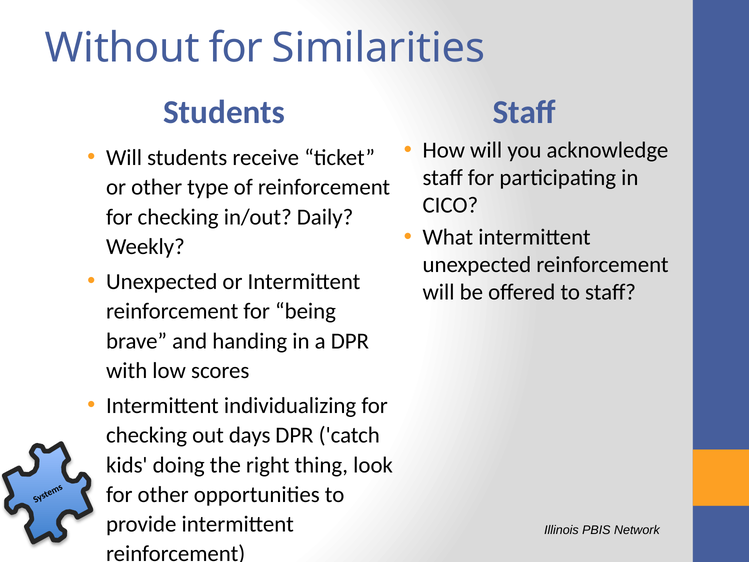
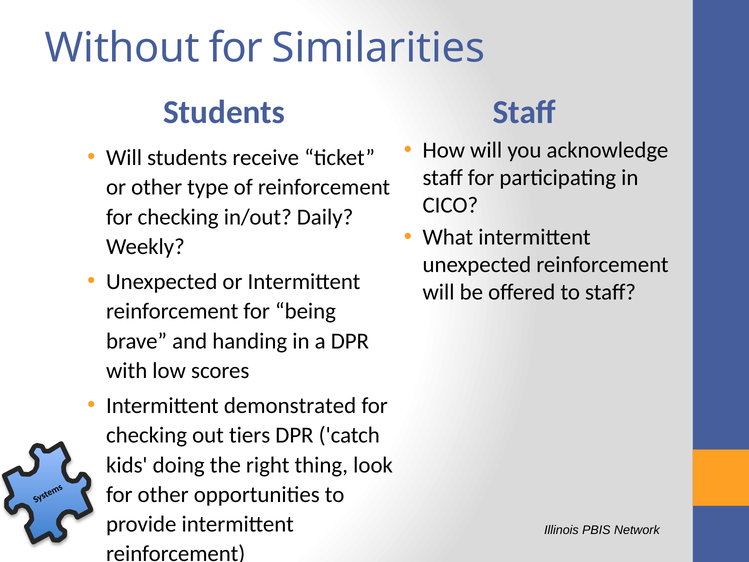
individualizing: individualizing -> demonstrated
days: days -> tiers
